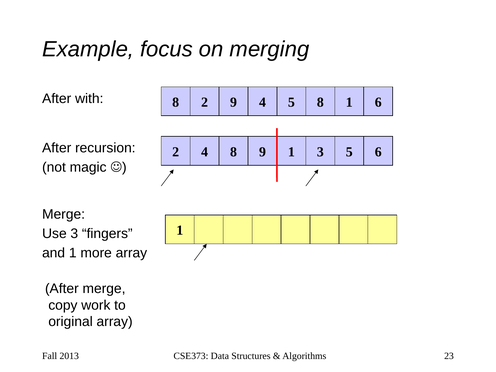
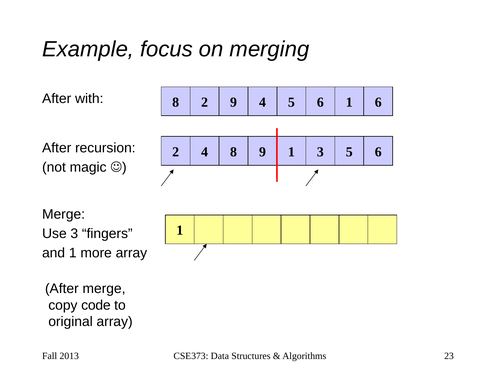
4 5 8: 8 -> 6
work: work -> code
